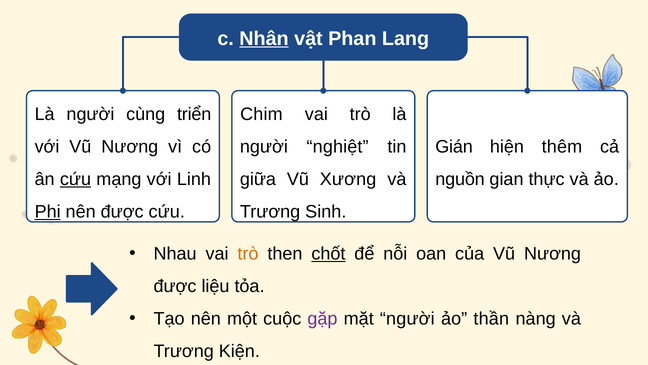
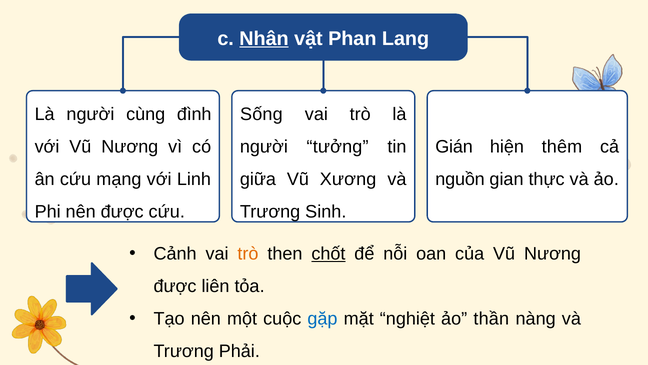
triển: triển -> đình
Chim: Chim -> Sống
nghiệt: nghiệt -> tưởng
cứu at (76, 179) underline: present -> none
Phi underline: present -> none
Nhau: Nhau -> Cảnh
liệu: liệu -> liên
gặp colour: purple -> blue
mặt người: người -> nghiệt
Kiện: Kiện -> Phải
